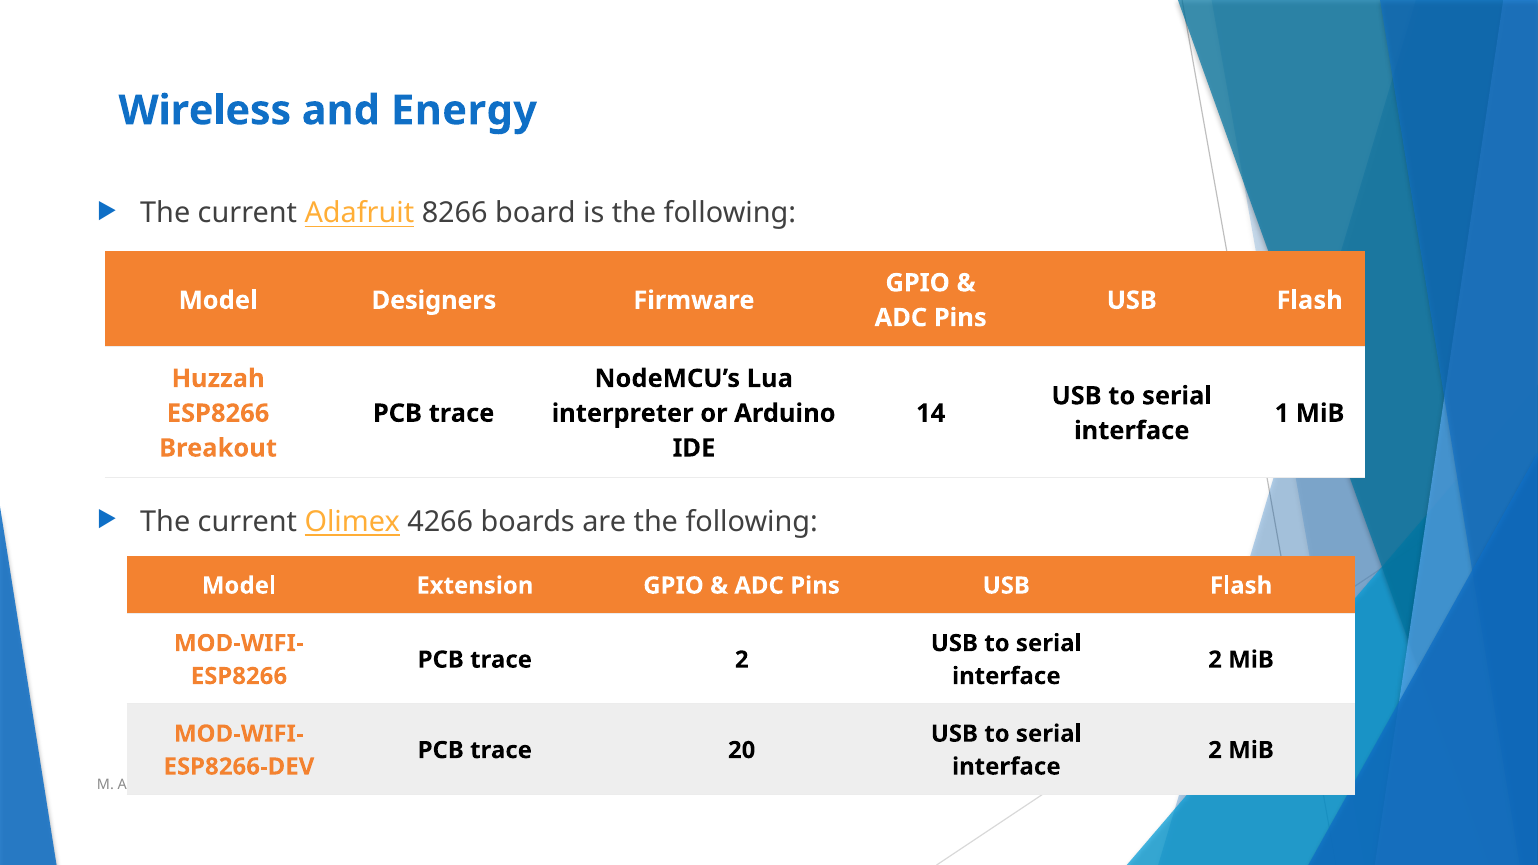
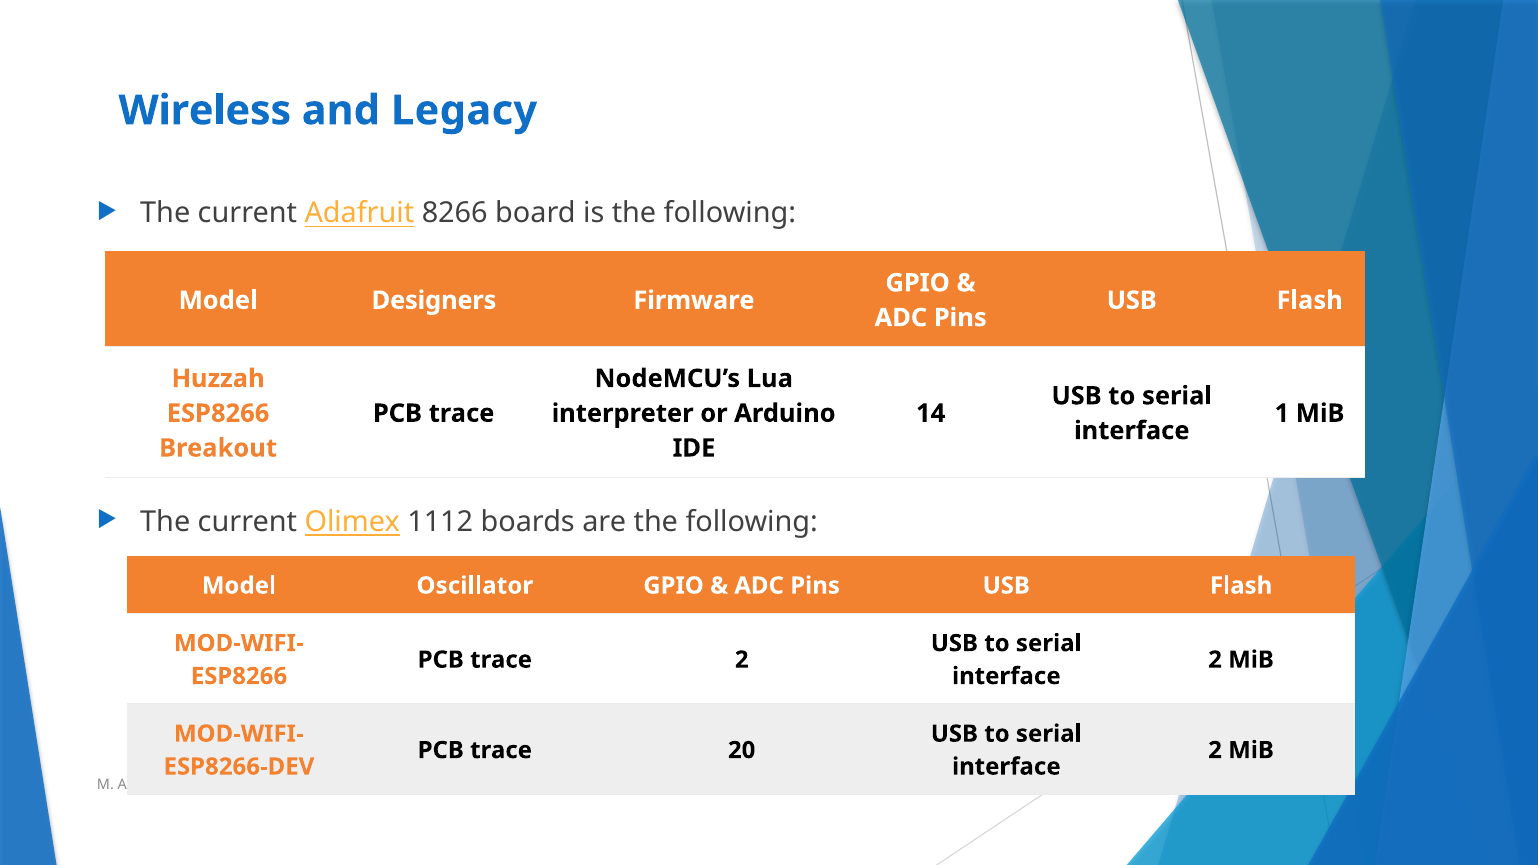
Energy: Energy -> Legacy
4266: 4266 -> 1112
Extension: Extension -> Oscillator
